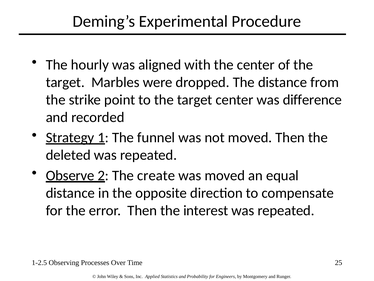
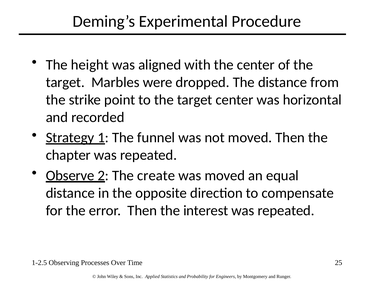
hourly: hourly -> height
difference: difference -> horizontal
deleted: deleted -> chapter
